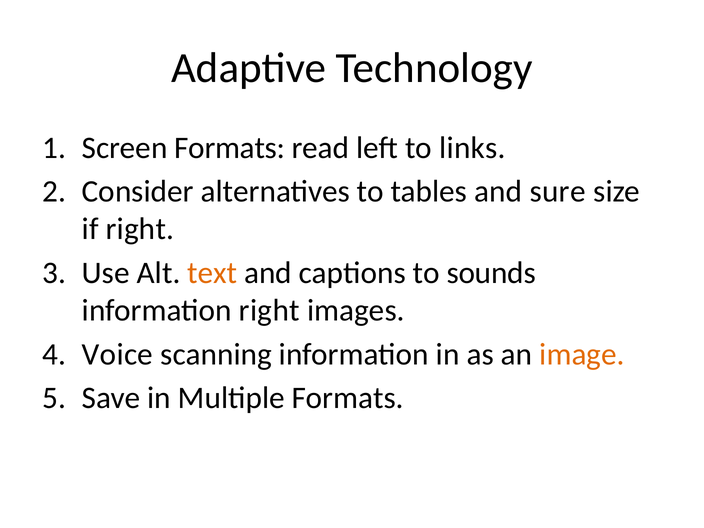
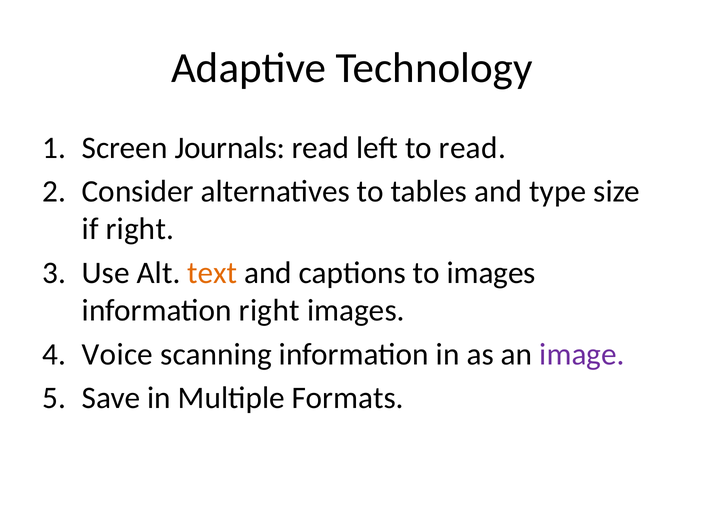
Screen Formats: Formats -> Journals
to links: links -> read
sure: sure -> type
to sounds: sounds -> images
image colour: orange -> purple
